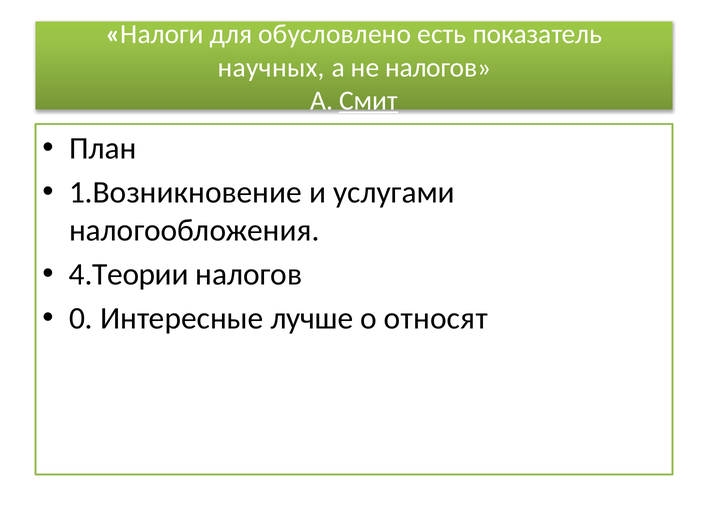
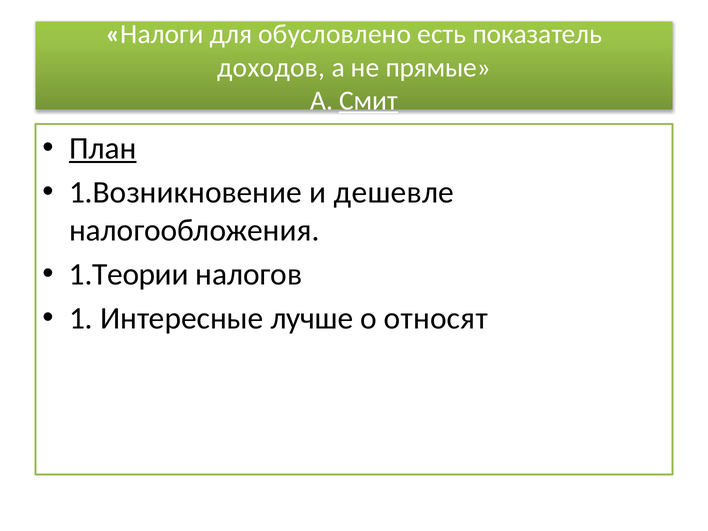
научных: научных -> доходов
не налогов: налогов -> прямые
План underline: none -> present
услугами: услугами -> дешевле
4.Теории: 4.Теории -> 1.Теории
0: 0 -> 1
